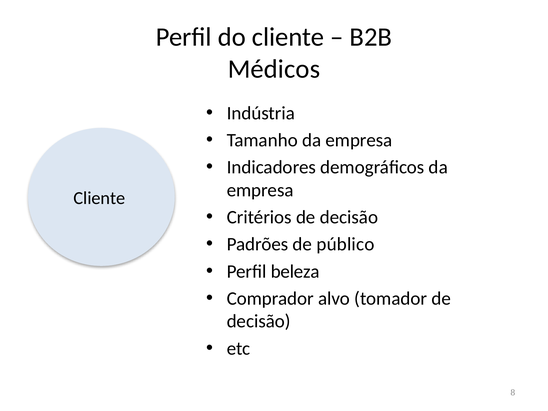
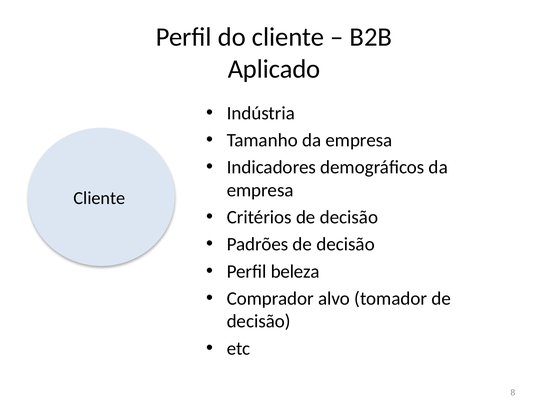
Médicos: Médicos -> Aplicado
Padrões de público: público -> decisão
